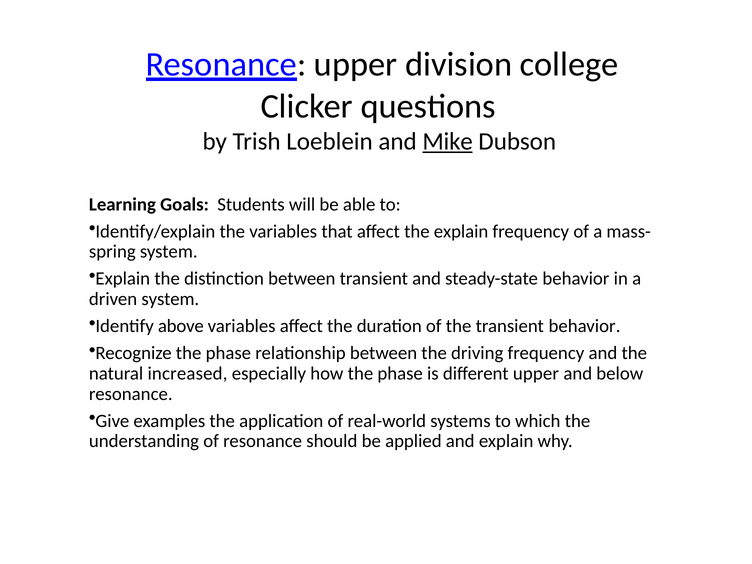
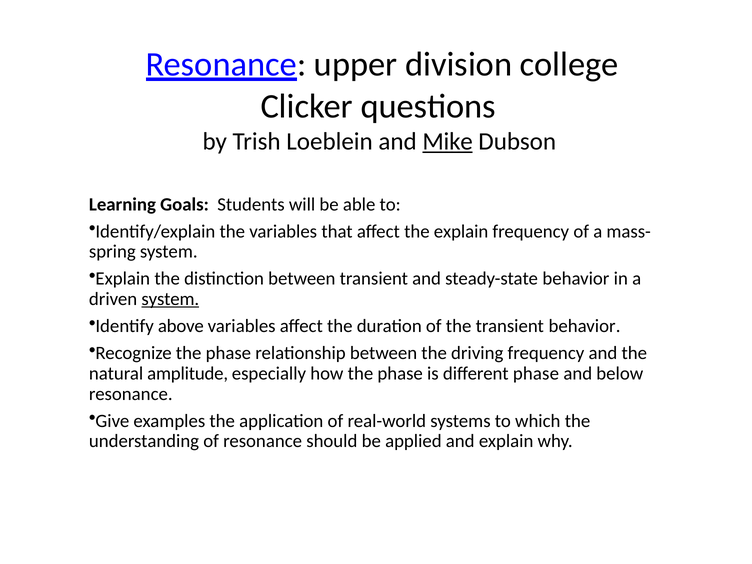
system at (170, 299) underline: none -> present
increased: increased -> amplitude
different upper: upper -> phase
